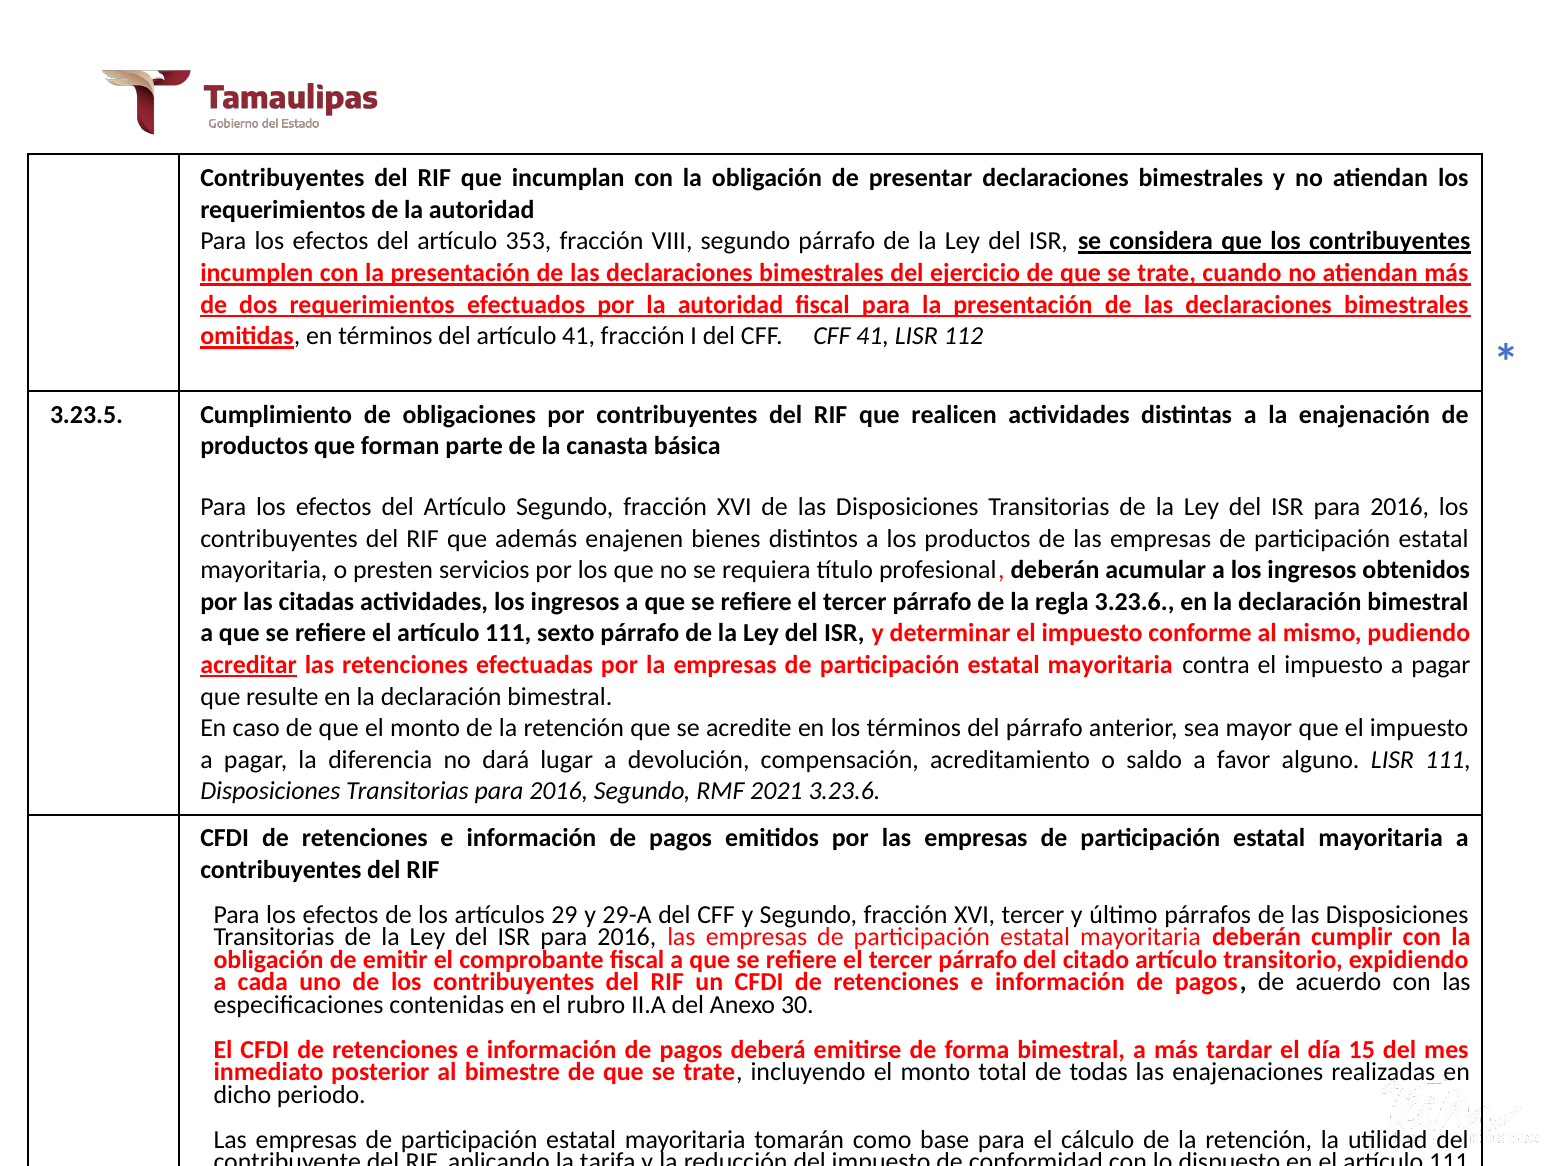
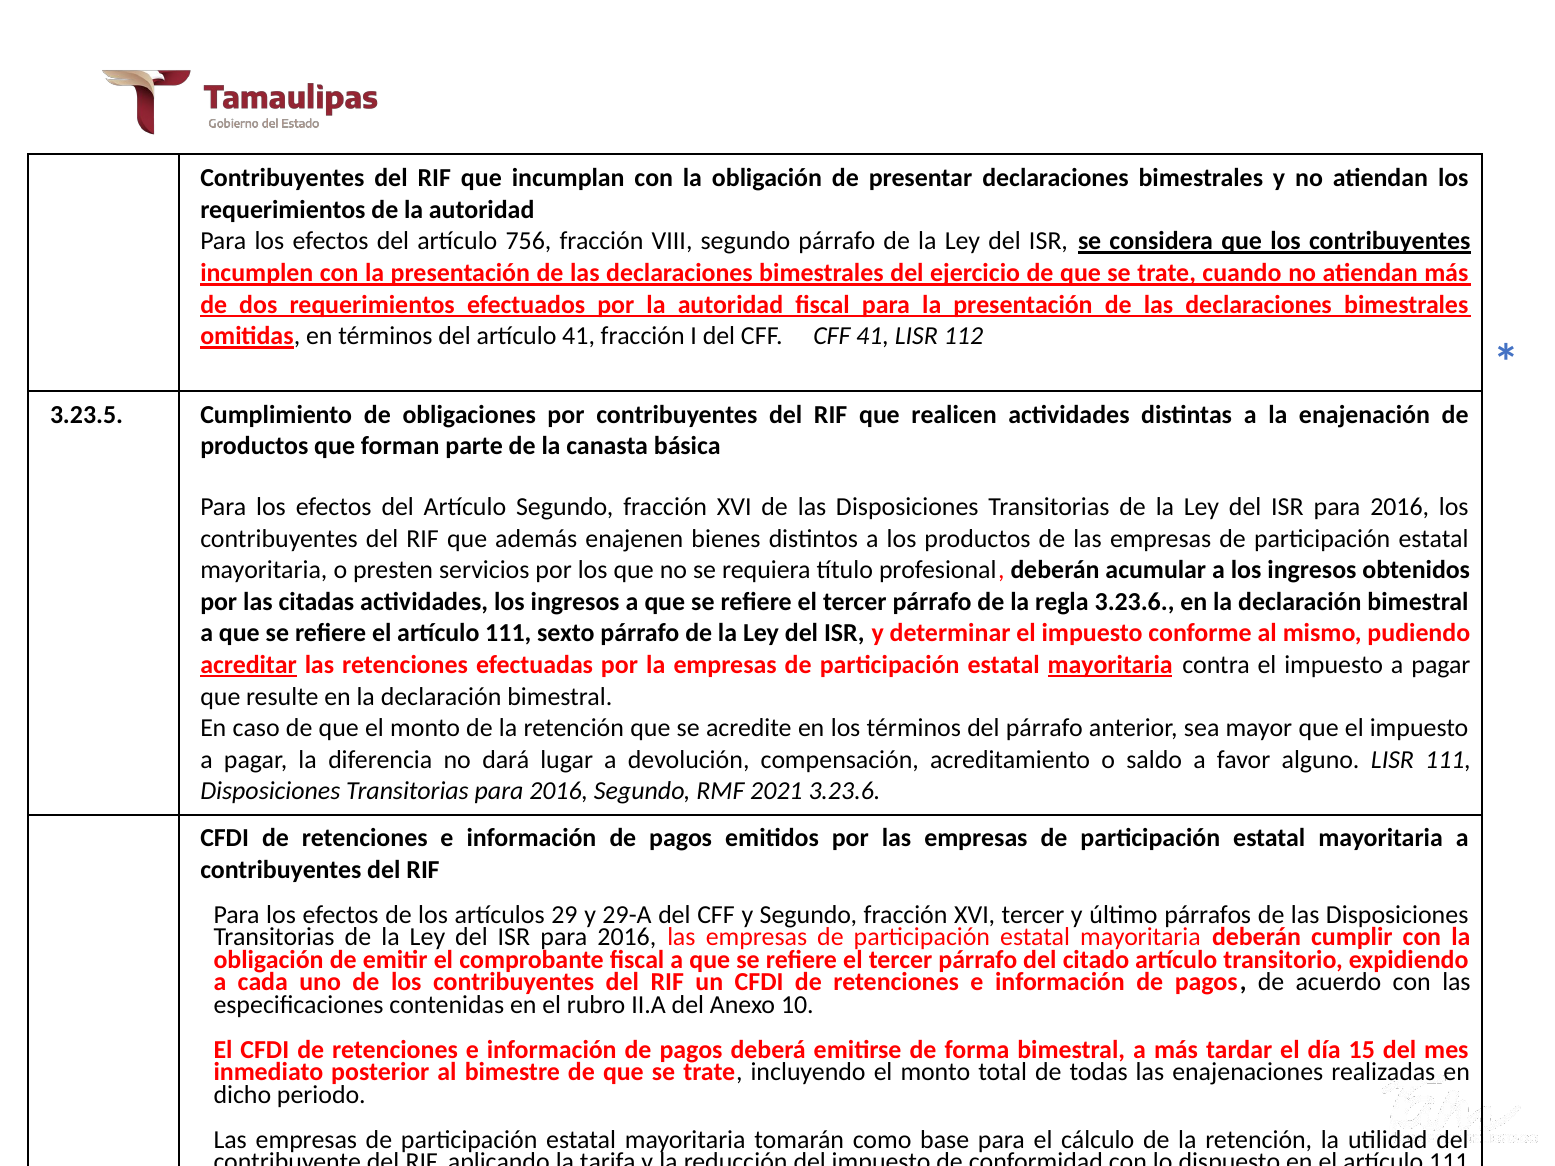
353: 353 -> 756
mayoritaria at (1110, 665) underline: none -> present
30: 30 -> 10
